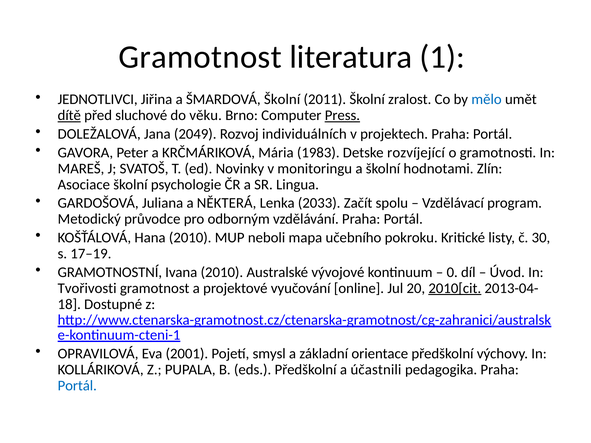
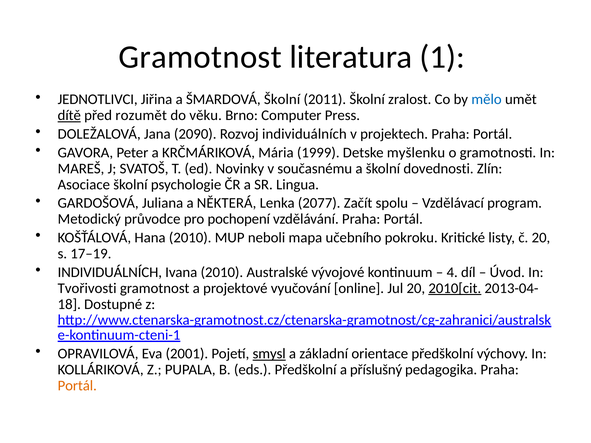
sluchové: sluchové -> rozumět
Press underline: present -> none
2049: 2049 -> 2090
1983: 1983 -> 1999
rozvíjející: rozvíjející -> myšlenku
monitoringu: monitoringu -> současnému
hodnotami: hodnotami -> dovednosti
2033: 2033 -> 2077
odborným: odborným -> pochopení
č 30: 30 -> 20
GRAMOTNOSTNÍ at (110, 272): GRAMOTNOSTNÍ -> INDIVIDUÁLNÍCH
0: 0 -> 4
smysl underline: none -> present
účastnili: účastnili -> příslušný
Portál at (77, 386) colour: blue -> orange
